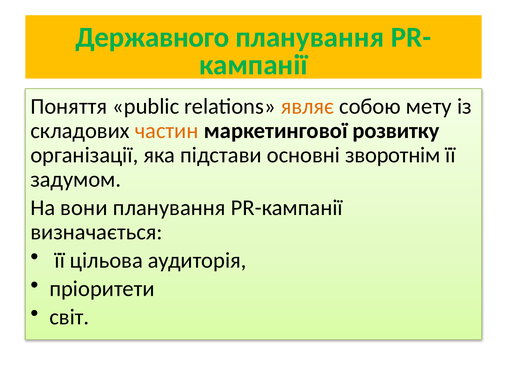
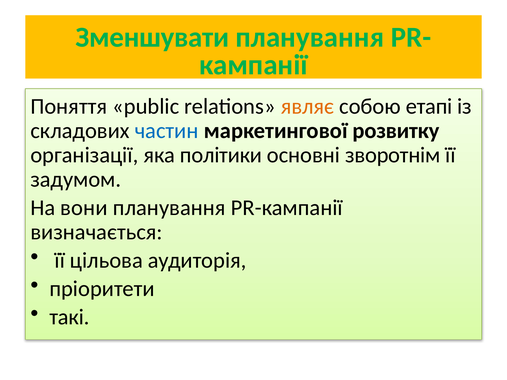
Державного: Державного -> Зменшувати
мету: мету -> етапі
частин colour: orange -> blue
підстави: підстави -> політики
світ: світ -> такі
